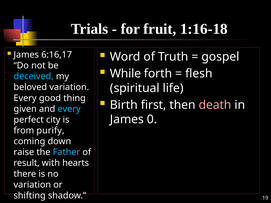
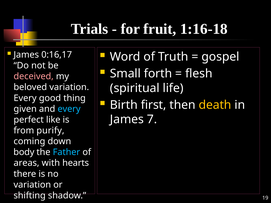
6:16,17: 6:16,17 -> 0:16,17
While: While -> Small
deceived colour: light blue -> pink
death colour: pink -> yellow
0: 0 -> 7
city: city -> like
raise: raise -> body
result: result -> areas
